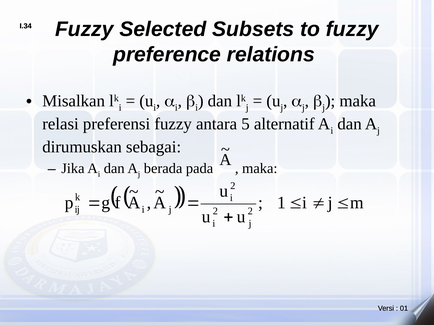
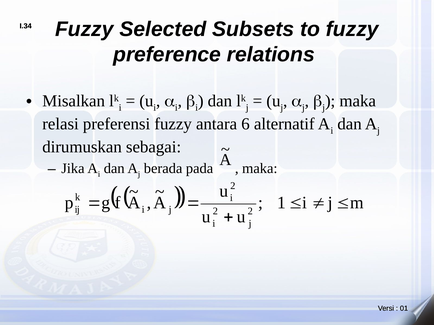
5: 5 -> 6
